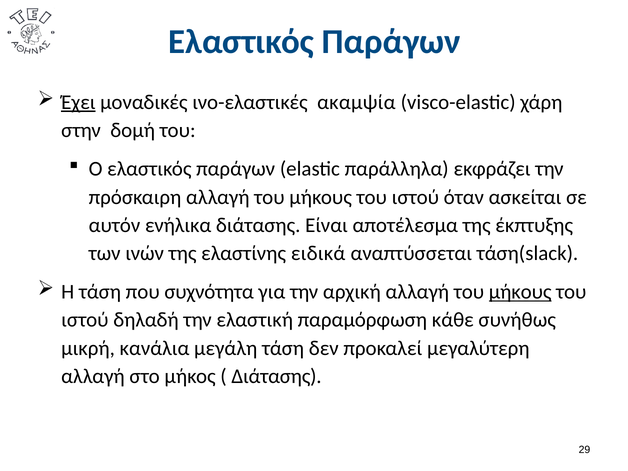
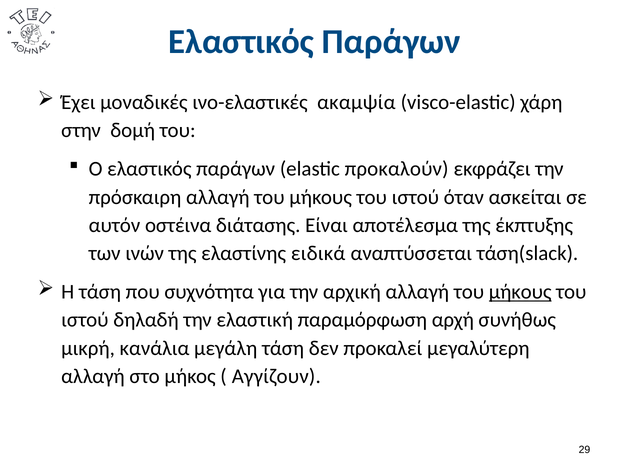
Έχει underline: present -> none
παράλληλα: παράλληλα -> προκαλούν
ενήλικα: ενήλικα -> οστέινα
κάθε: κάθε -> αρχή
Διάτασης at (277, 376): Διάτασης -> Αγγίζουν
